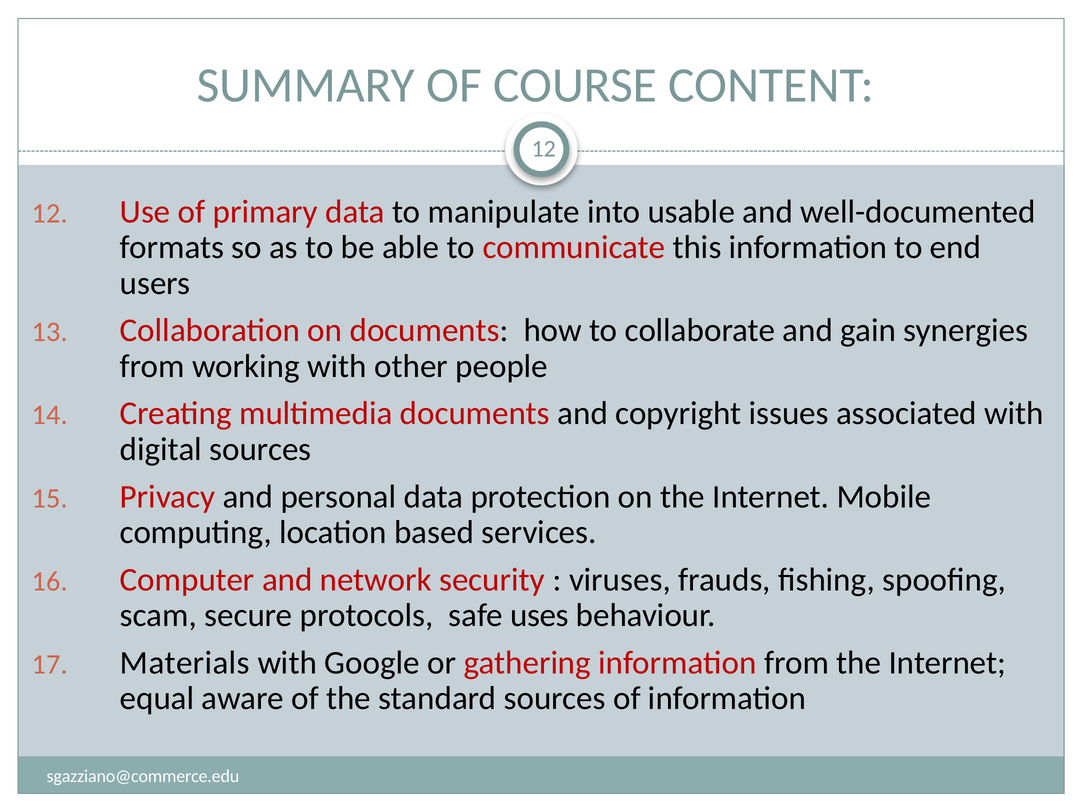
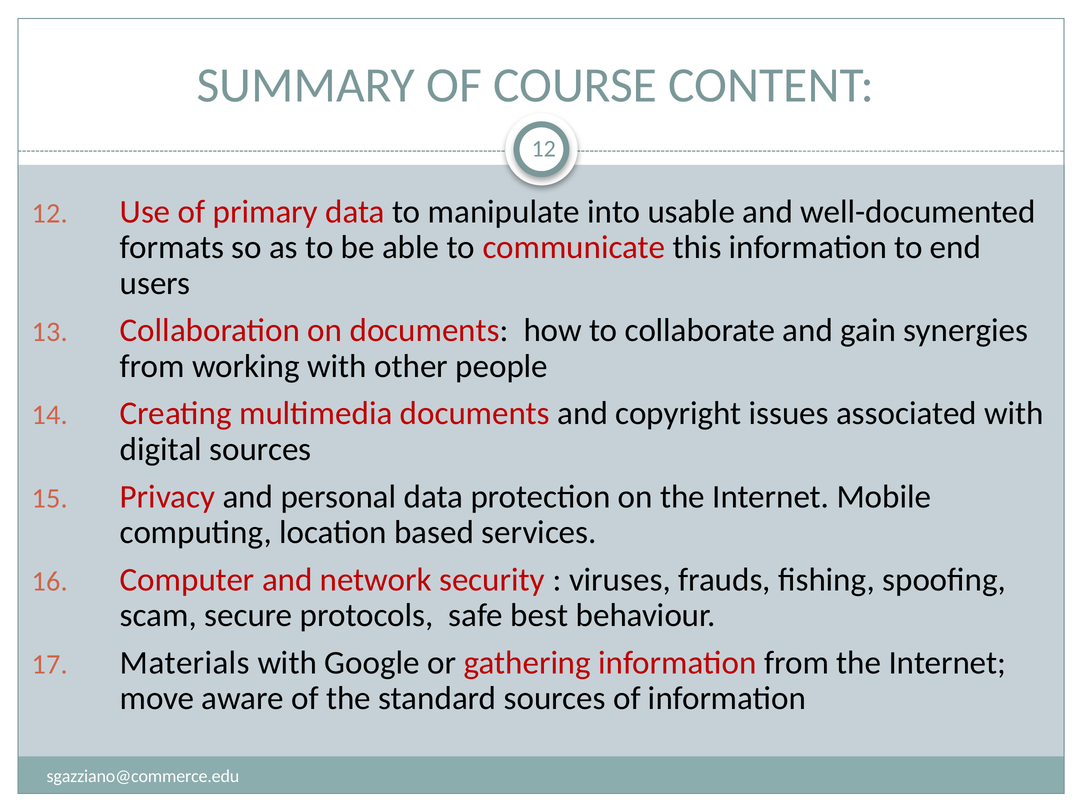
uses: uses -> best
equal: equal -> move
